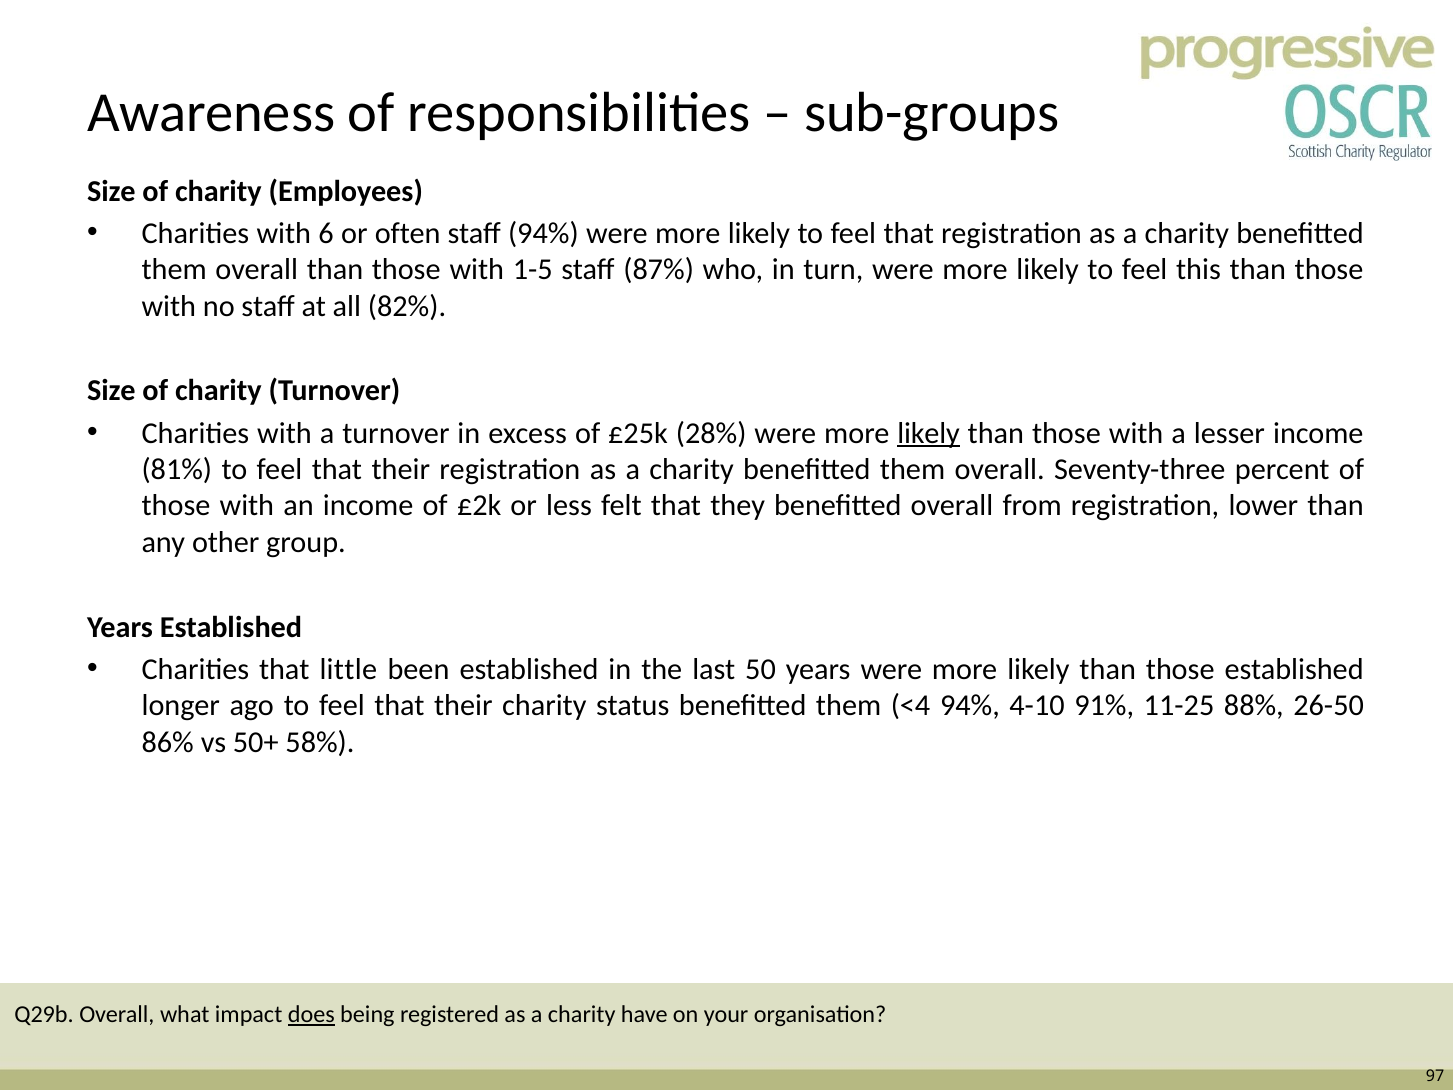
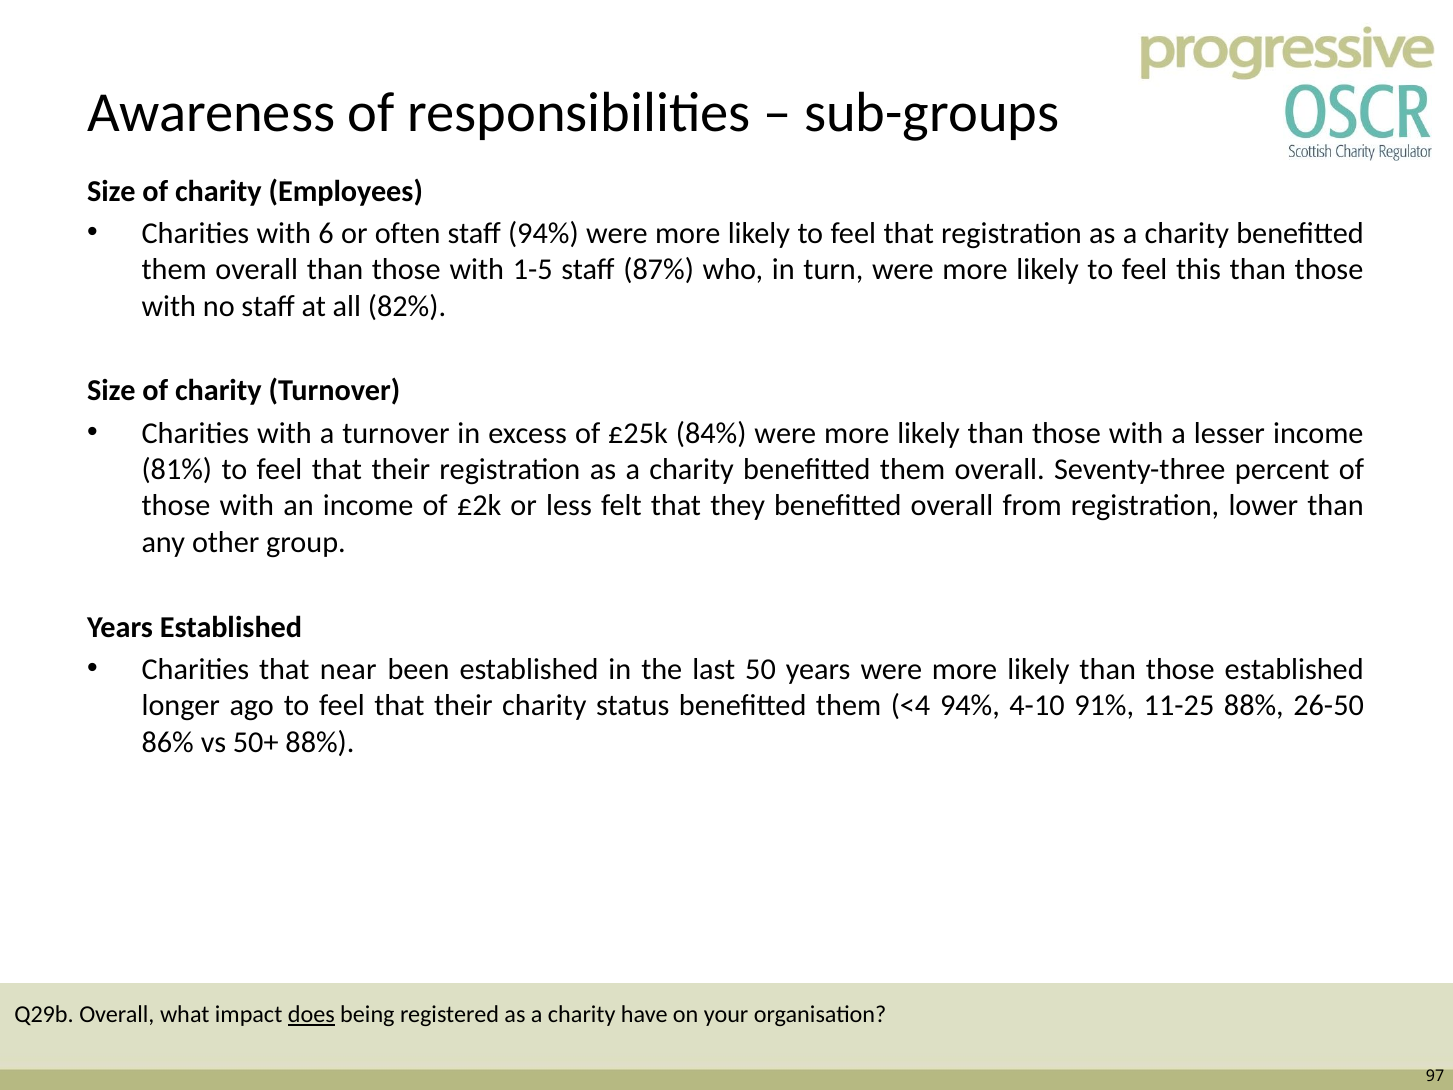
28%: 28% -> 84%
likely at (929, 433) underline: present -> none
little: little -> near
50+ 58%: 58% -> 88%
